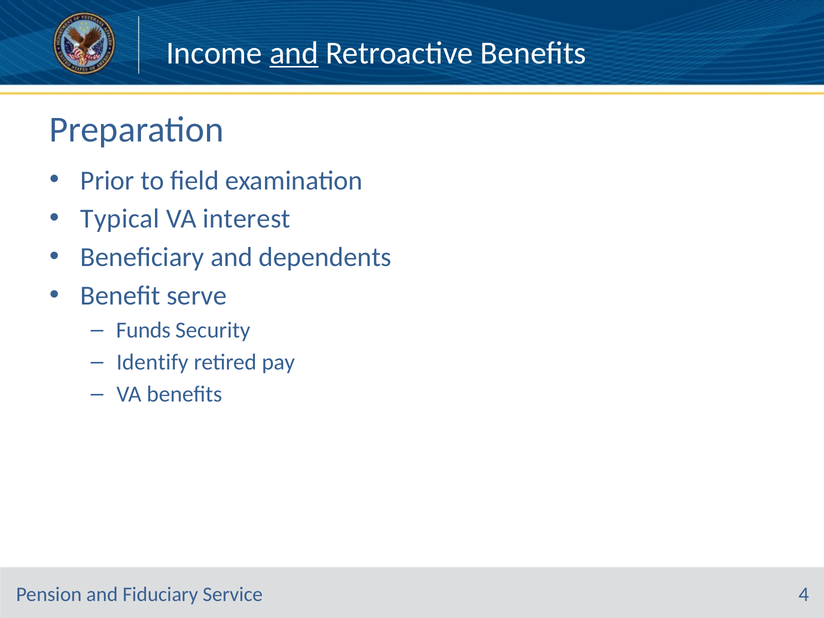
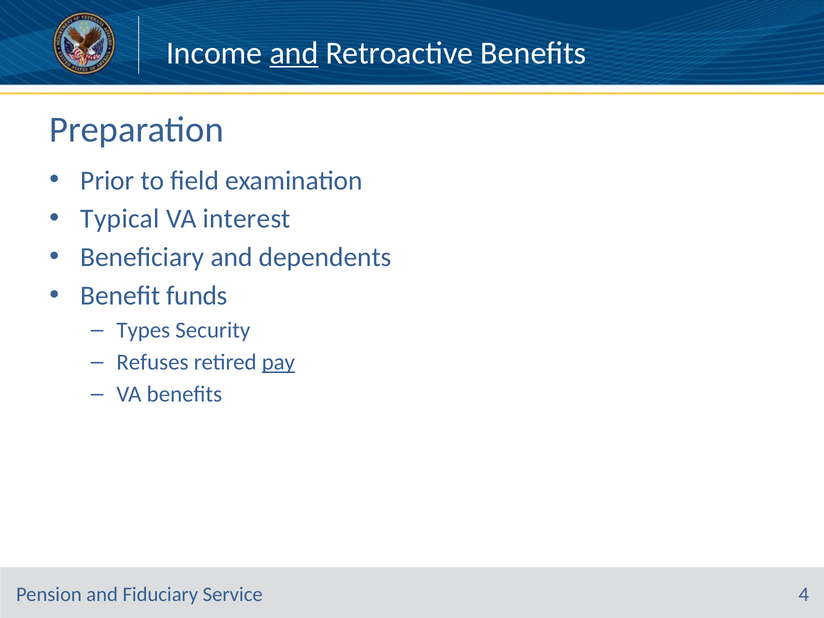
serve: serve -> funds
Funds: Funds -> Types
Identify: Identify -> Refuses
pay underline: none -> present
